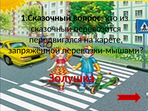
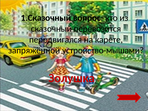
перевозки-мышами: перевозки-мышами -> устройство-мышами
